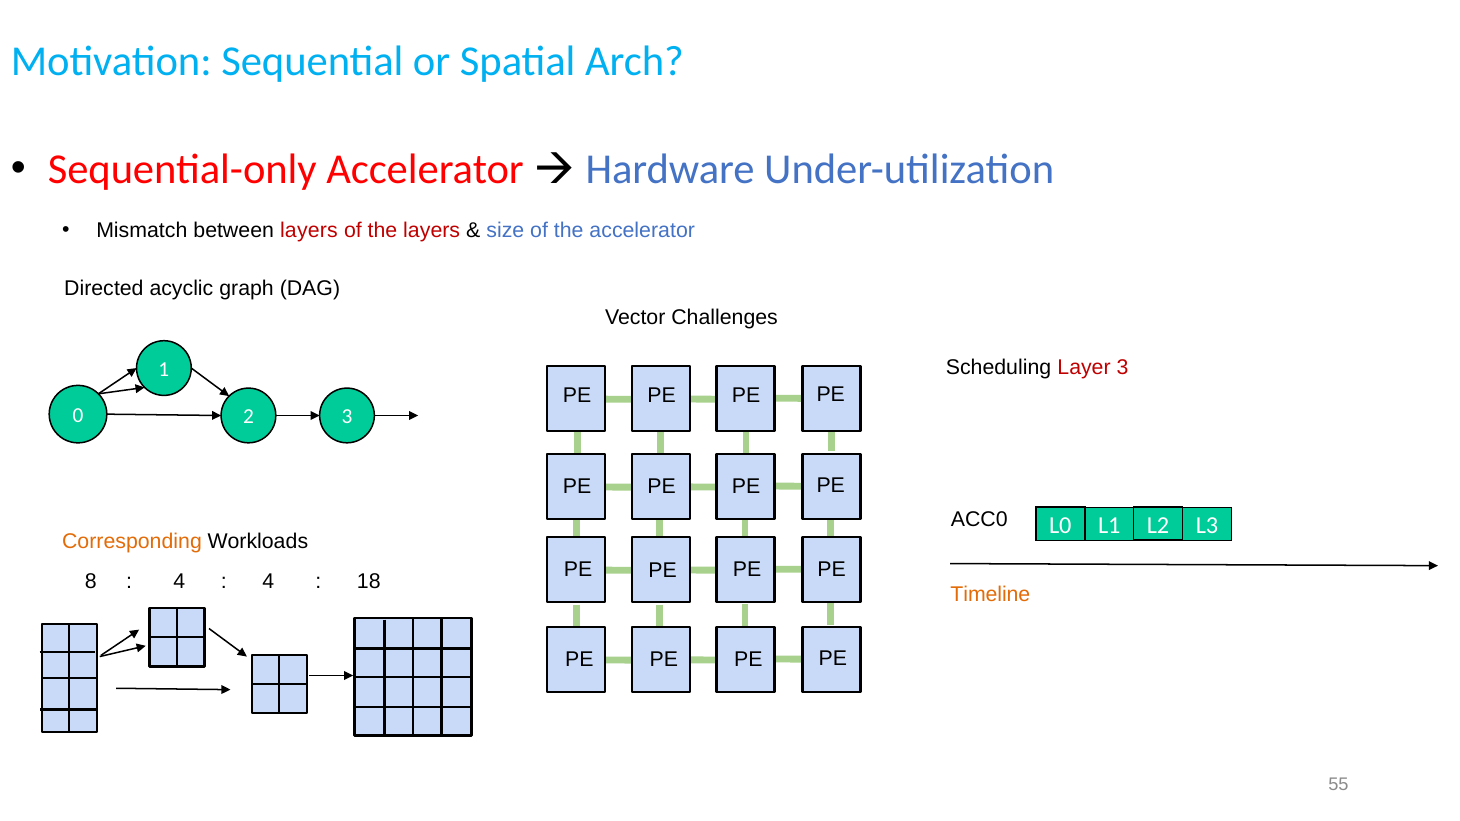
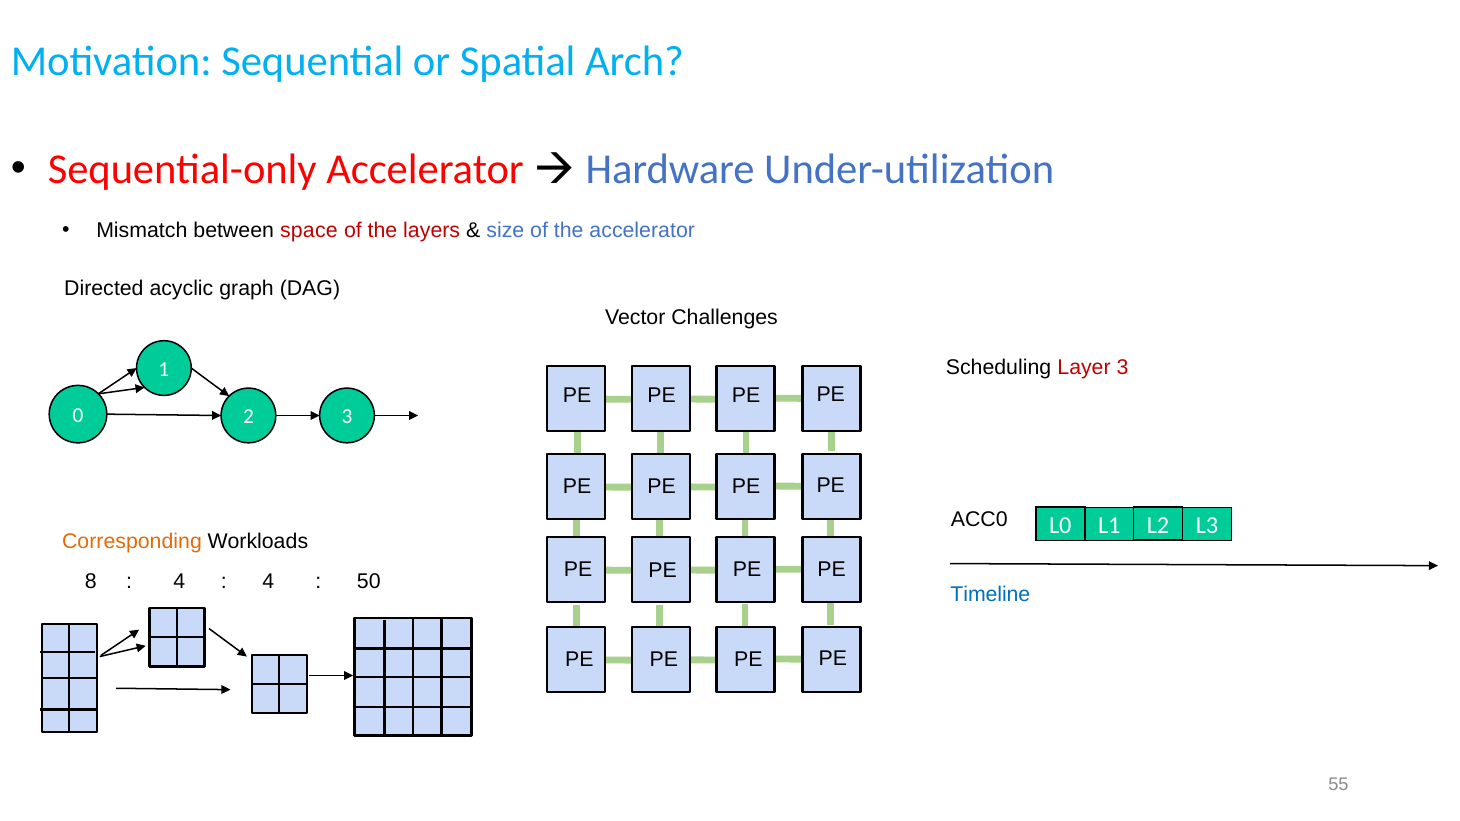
between layers: layers -> space
18: 18 -> 50
Timeline colour: orange -> blue
